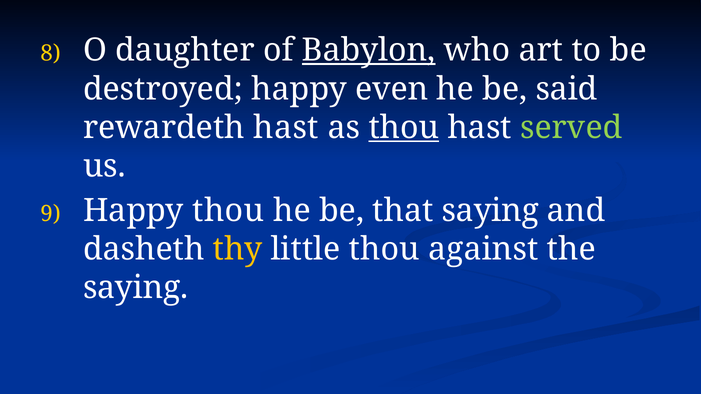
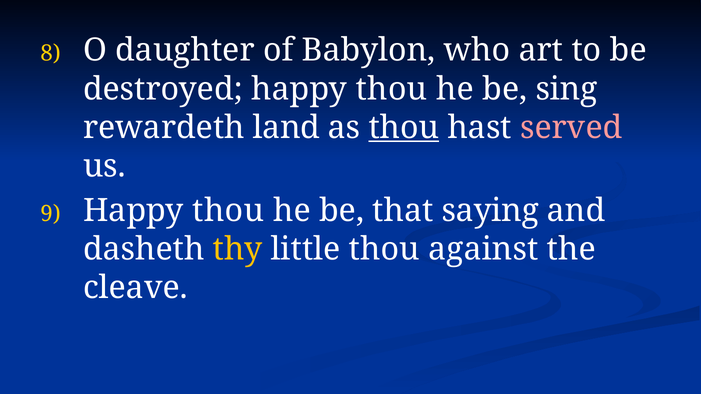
Babylon underline: present -> none
destroyed happy even: even -> thou
said: said -> sing
rewardeth hast: hast -> land
served colour: light green -> pink
saying at (136, 288): saying -> cleave
